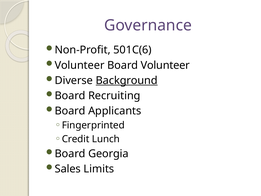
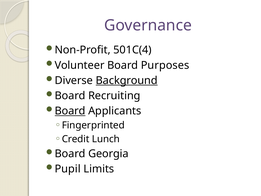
501C(6: 501C(6 -> 501C(4
Board Volunteer: Volunteer -> Purposes
Board at (70, 111) underline: none -> present
Sales: Sales -> Pupil
